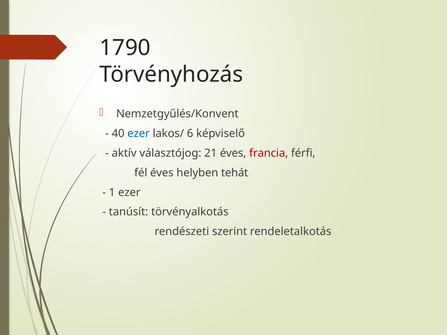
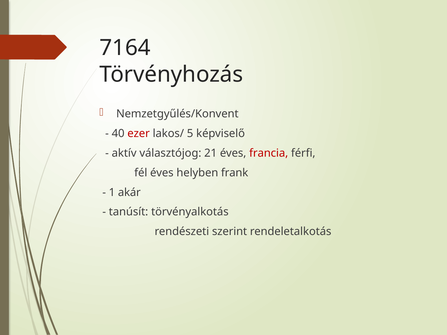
1790: 1790 -> 7164
ezer at (139, 134) colour: blue -> red
6: 6 -> 5
tehát: tehát -> frank
1 ezer: ezer -> akár
